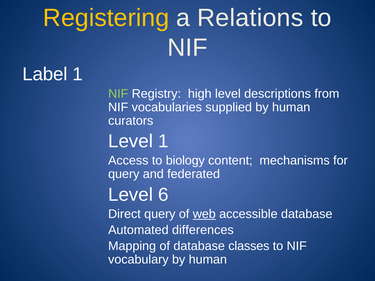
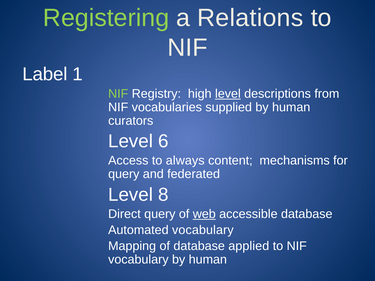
Registering colour: yellow -> light green
level at (228, 94) underline: none -> present
Level 1: 1 -> 6
biology: biology -> always
6: 6 -> 8
Automated differences: differences -> vocabulary
classes: classes -> applied
